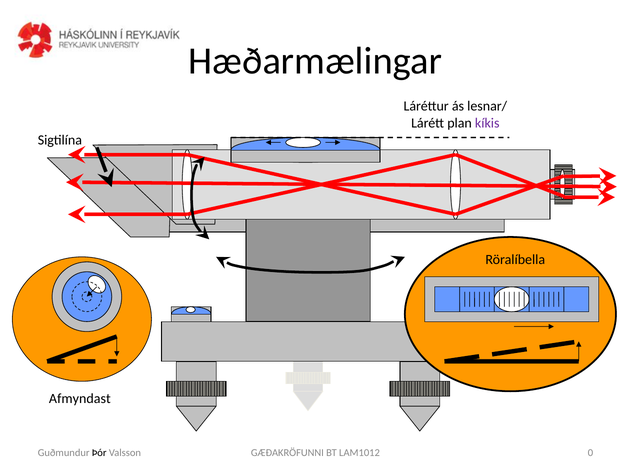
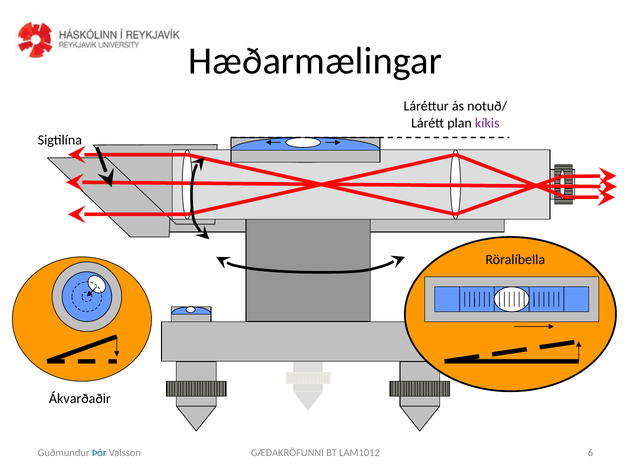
lesnar/: lesnar/ -> notuð/
Afmyndast: Afmyndast -> Ákvarðaðir
0: 0 -> 6
Þór colour: black -> blue
